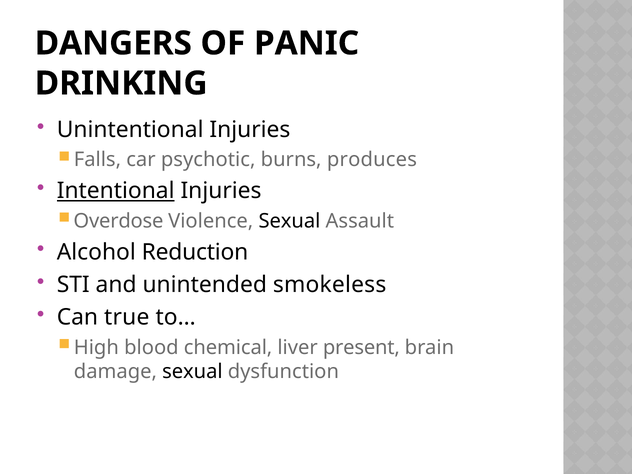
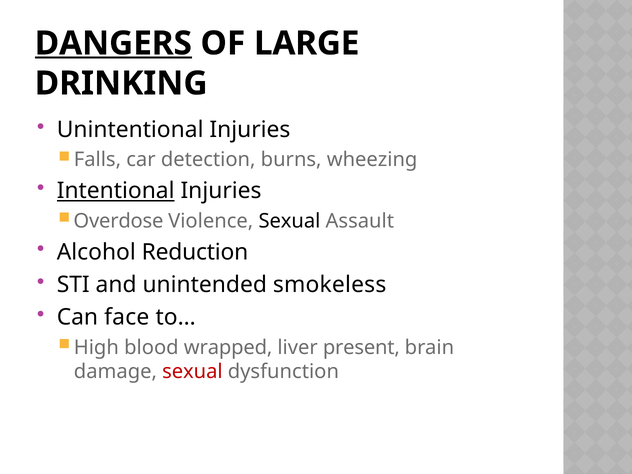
DANGERS underline: none -> present
PANIC: PANIC -> LARGE
psychotic: psychotic -> detection
produces: produces -> wheezing
true: true -> face
chemical: chemical -> wrapped
sexual at (192, 372) colour: black -> red
